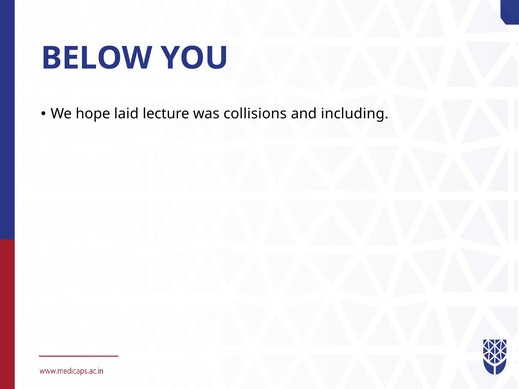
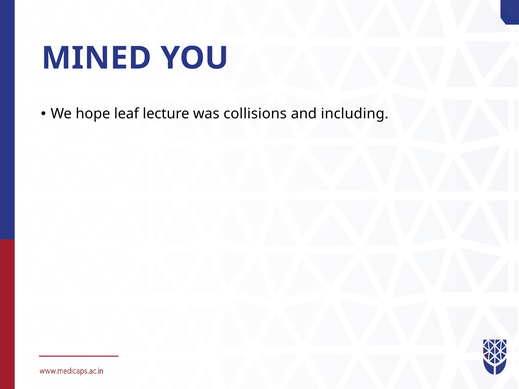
BELOW: BELOW -> MINED
laid: laid -> leaf
